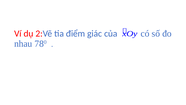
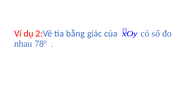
điểm: điểm -> bằng
